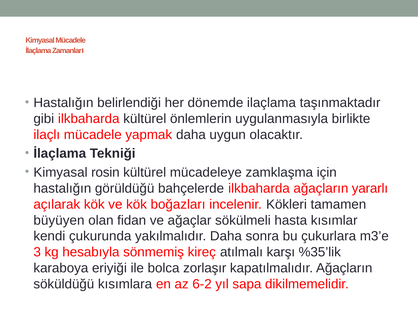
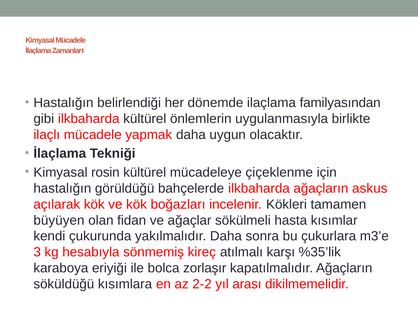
taşınmaktadır: taşınmaktadır -> familyasından
zamklaşma: zamklaşma -> çiçeklenme
yararlı: yararlı -> askus
6-2: 6-2 -> 2-2
sapa: sapa -> arası
